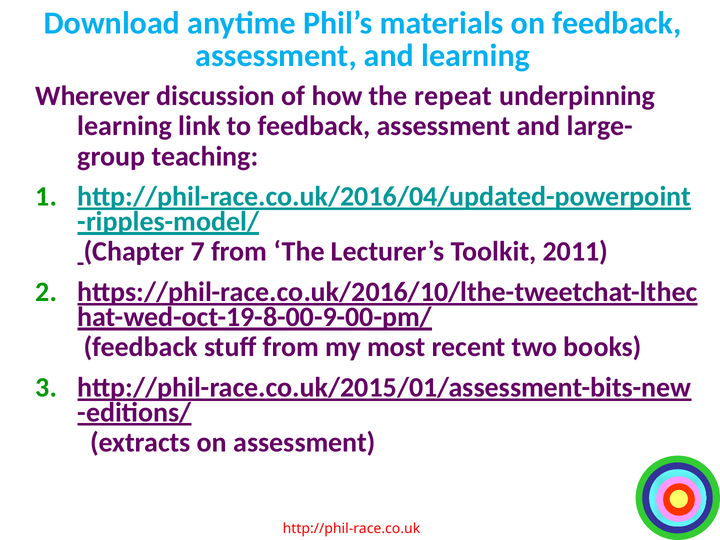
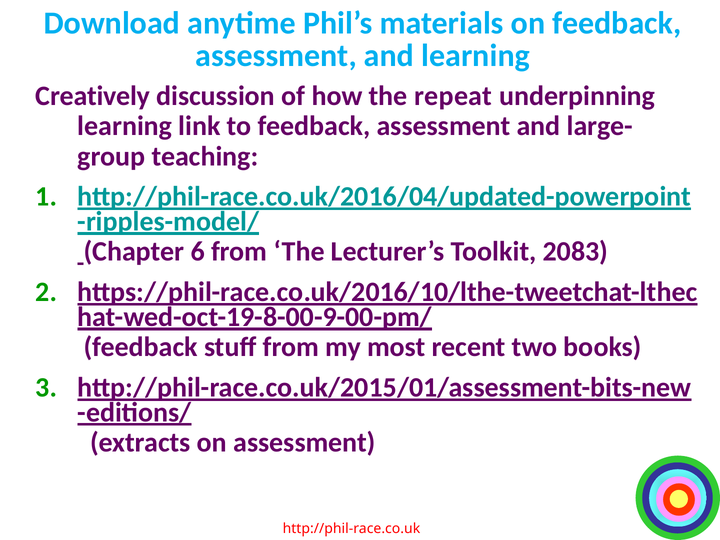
Wherever: Wherever -> Creatively
7: 7 -> 6
2011: 2011 -> 2083
